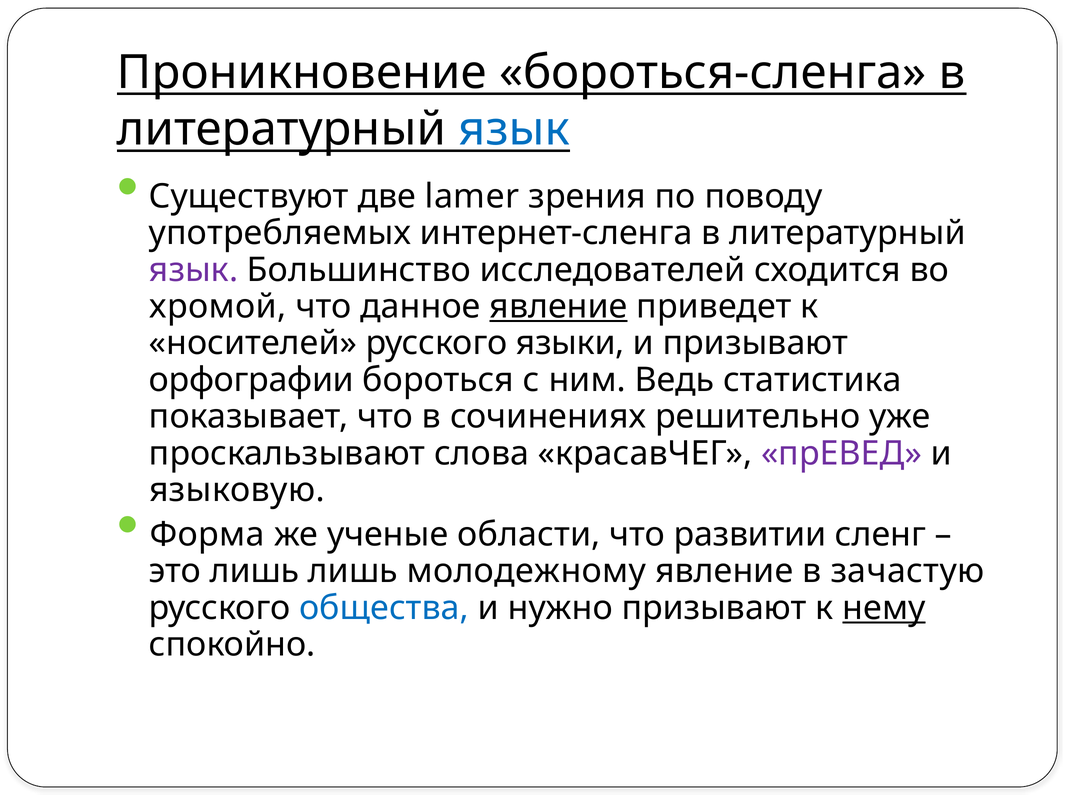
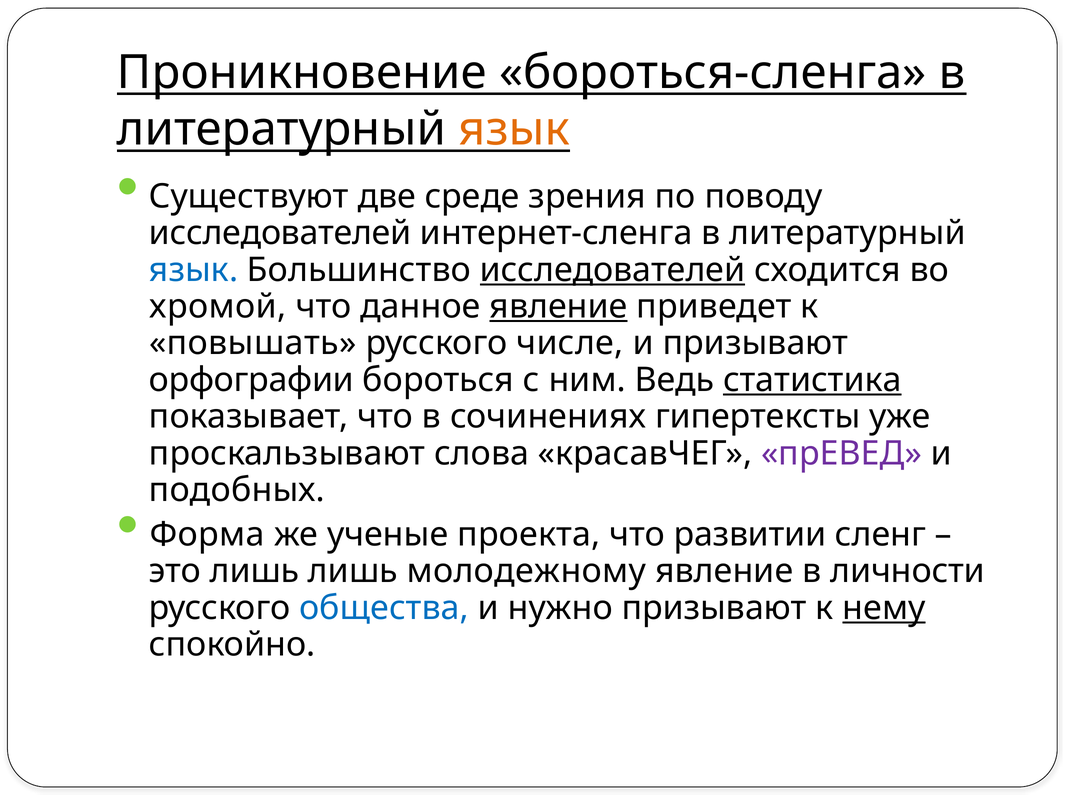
язык at (514, 129) colour: blue -> orange
lamer: lamer -> среде
употребляемых at (280, 233): употребляемых -> исследователей
язык at (194, 270) colour: purple -> blue
исследователей at (613, 270) underline: none -> present
носителей: носителей -> повышать
языки: языки -> числе
статистика underline: none -> present
решительно: решительно -> гипертексты
языковую: языковую -> подобных
области: области -> проекта
зачастую: зачастую -> личности
